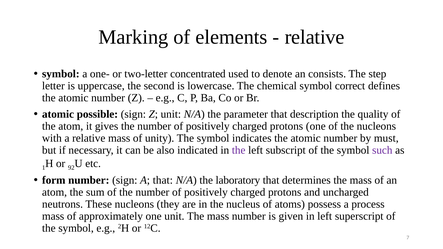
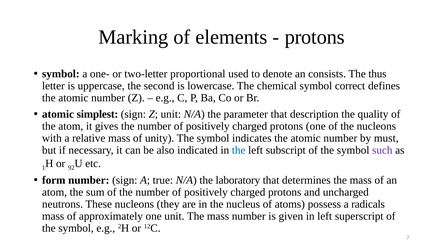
relative at (315, 37): relative -> protons
concentrated: concentrated -> proportional
step: step -> thus
possible: possible -> simplest
the at (239, 150) colour: purple -> blue
A that: that -> true
process: process -> radicals
